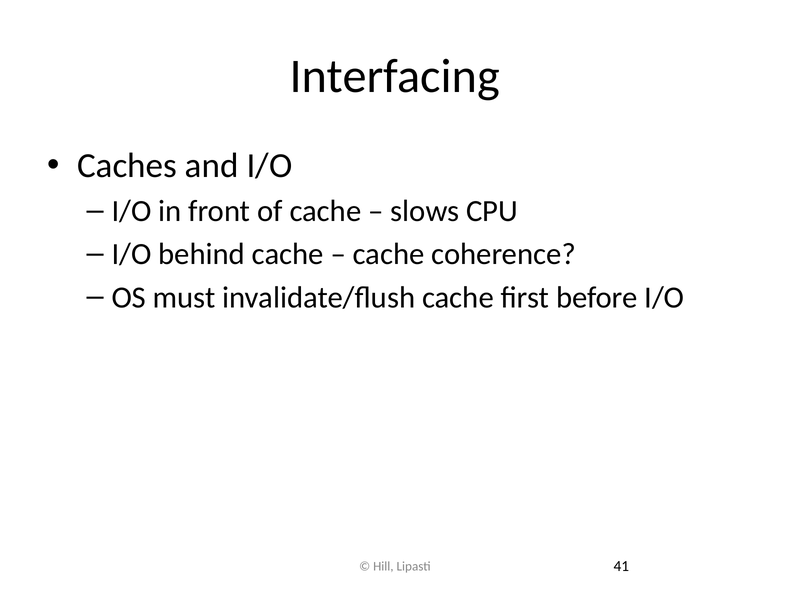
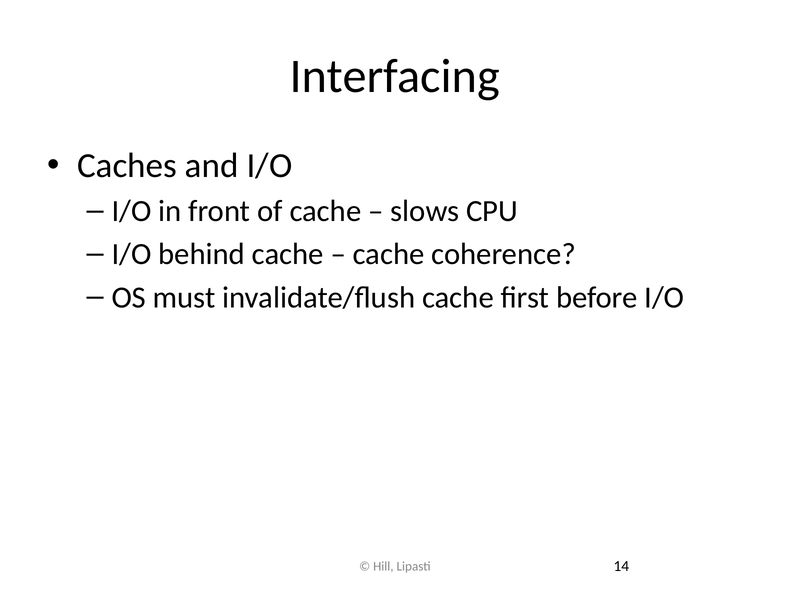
41: 41 -> 14
